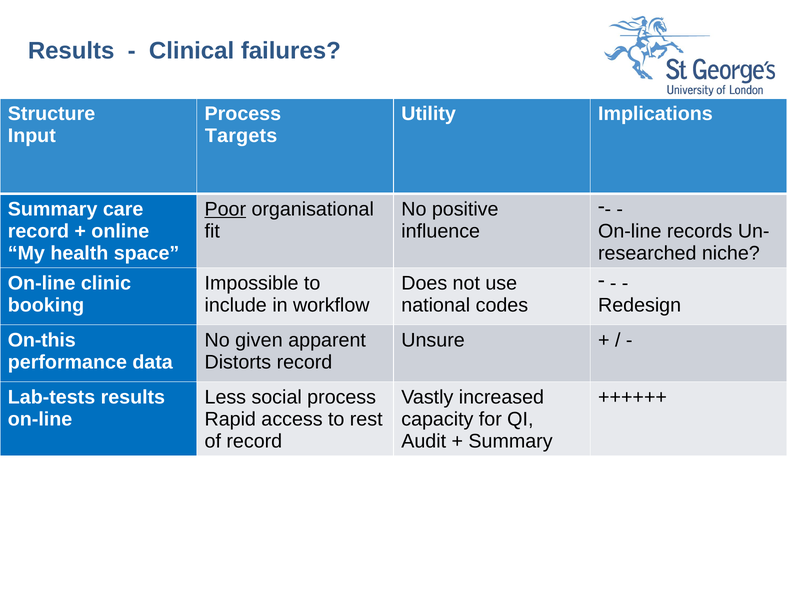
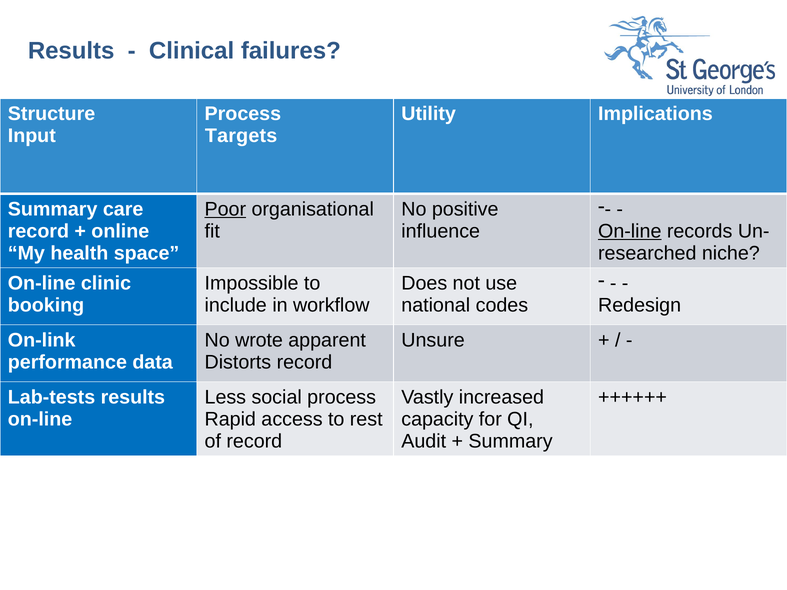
On-line at (630, 231) underline: none -> present
On-this: On-this -> On-link
given: given -> wrote
